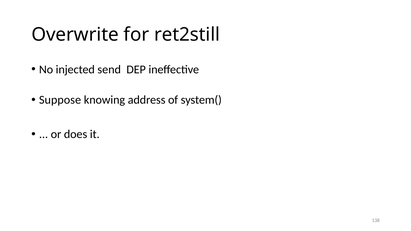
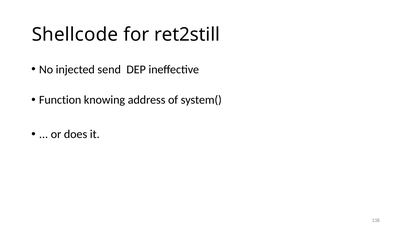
Overwrite: Overwrite -> Shellcode
Suppose: Suppose -> Function
